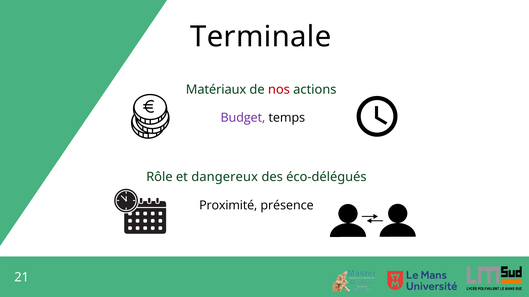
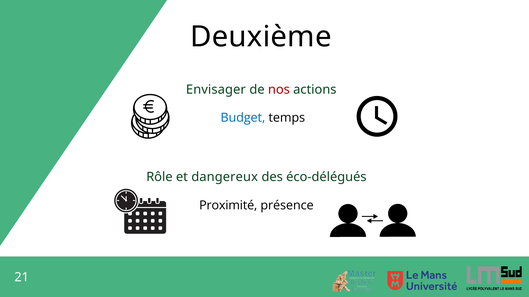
Terminale: Terminale -> Deuxième
Matériaux: Matériaux -> Envisager
Budget colour: purple -> blue
